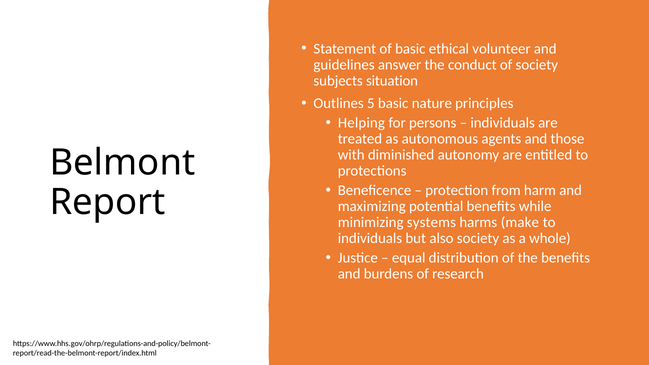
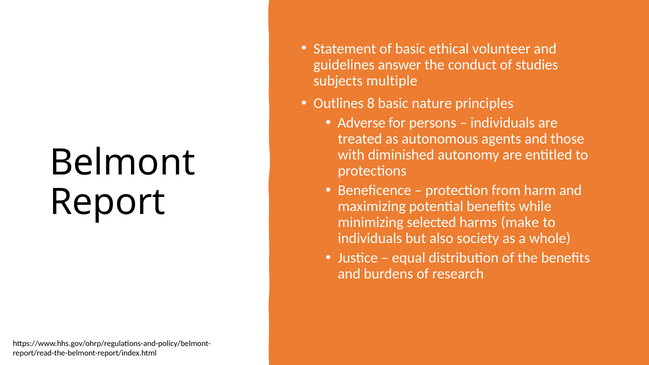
of society: society -> studies
situation: situation -> multiple
5: 5 -> 8
Helping: Helping -> Adverse
systems: systems -> selected
